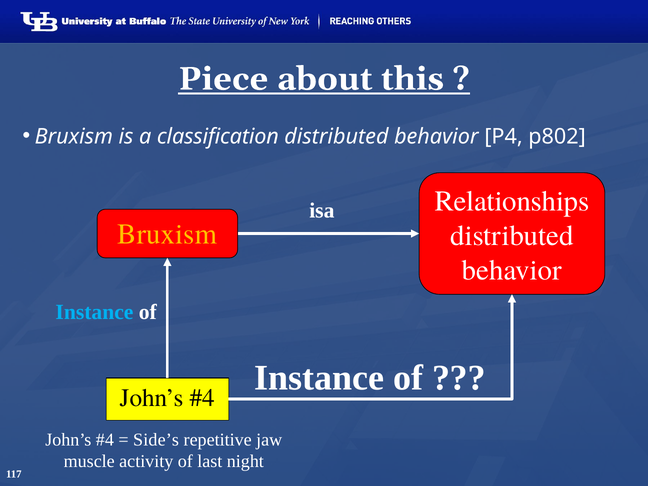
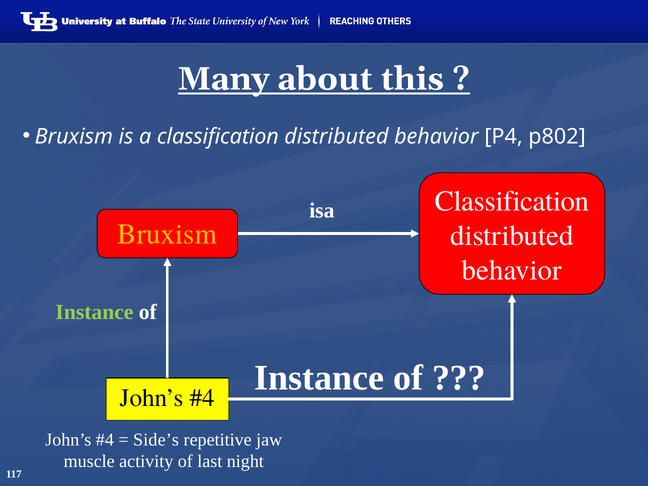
Piece: Piece -> Many
Relationships at (512, 201): Relationships -> Classification
Instance at (94, 312) colour: light blue -> light green
